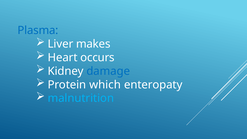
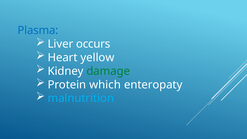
makes: makes -> occurs
occurs: occurs -> yellow
damage colour: blue -> green
